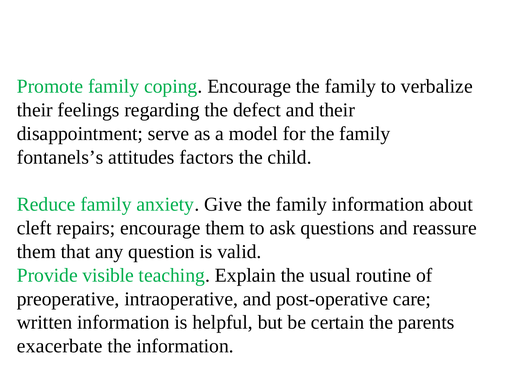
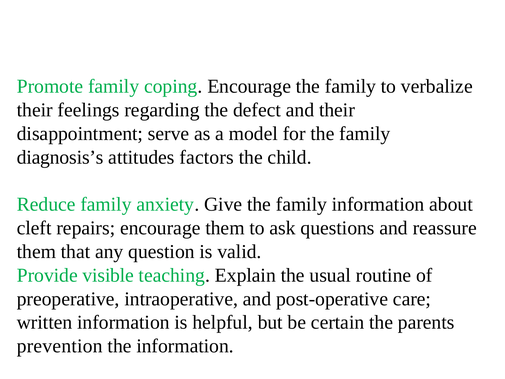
fontanels’s: fontanels’s -> diagnosis’s
exacerbate: exacerbate -> prevention
